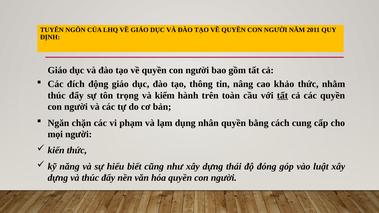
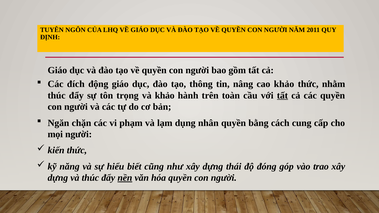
và kiểm: kiểm -> khảo
luật: luật -> trao
nền underline: none -> present
